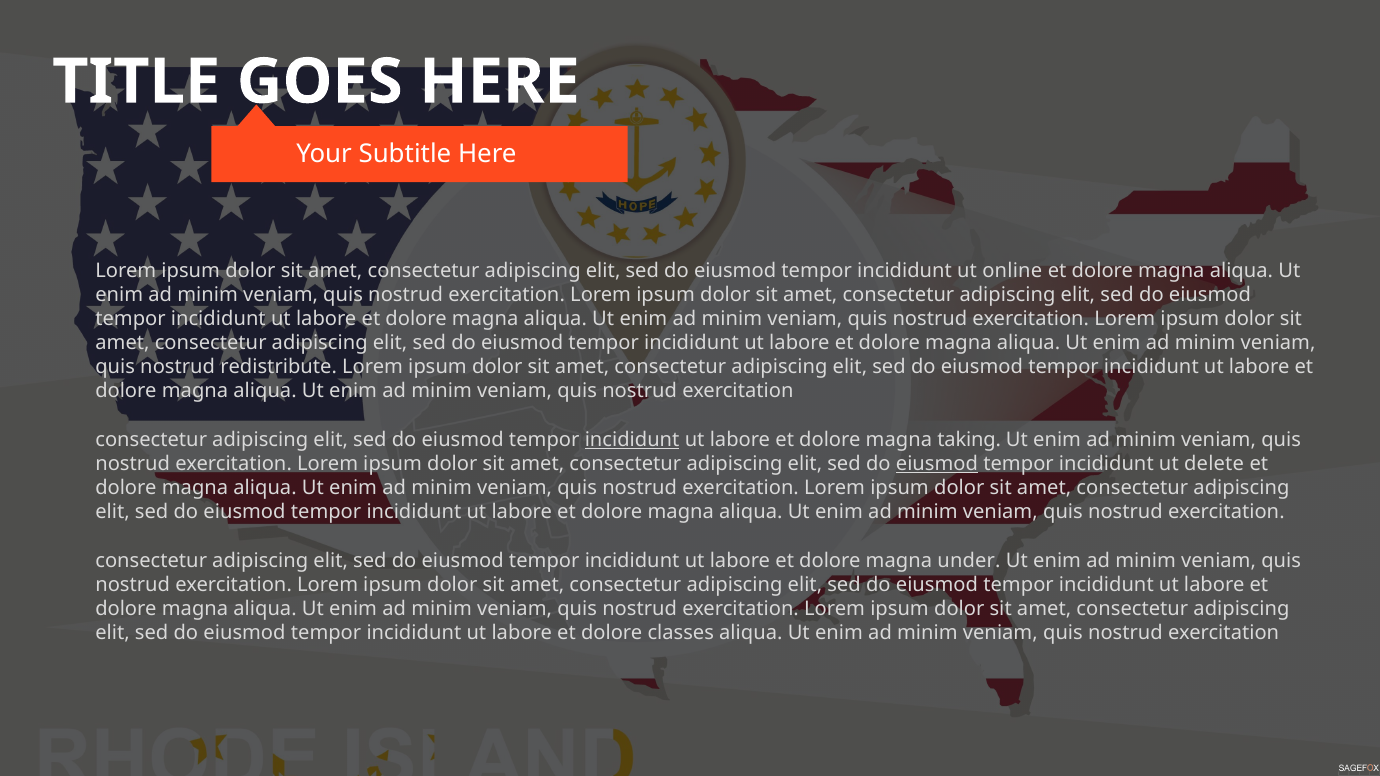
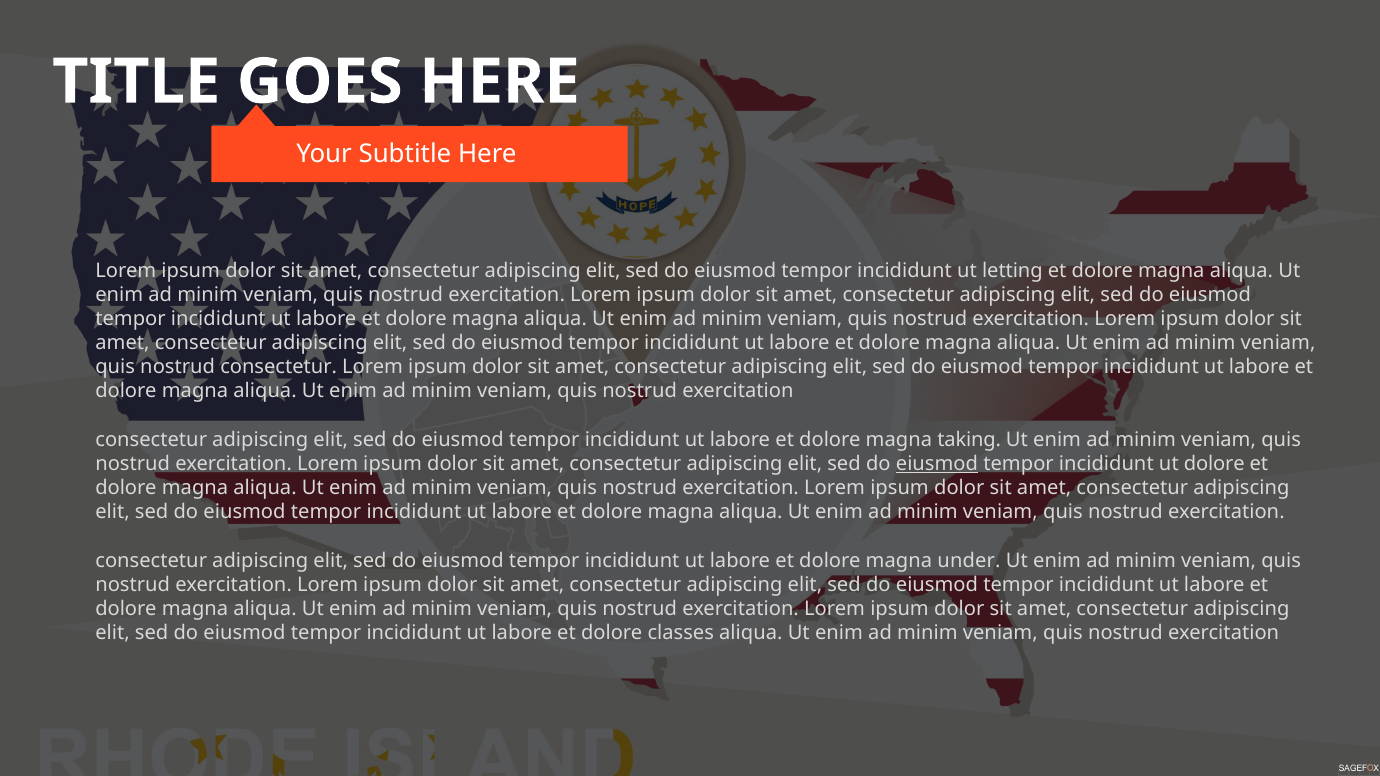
online: online -> letting
nostrud redistribute: redistribute -> consectetur
incididunt at (632, 440) underline: present -> none
ut delete: delete -> dolore
